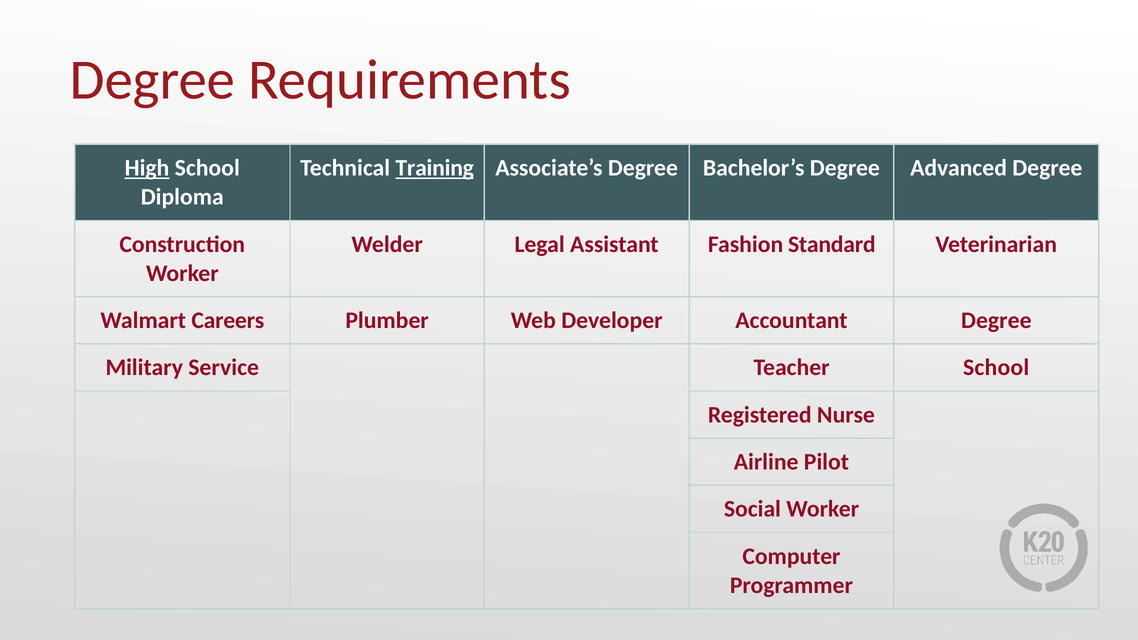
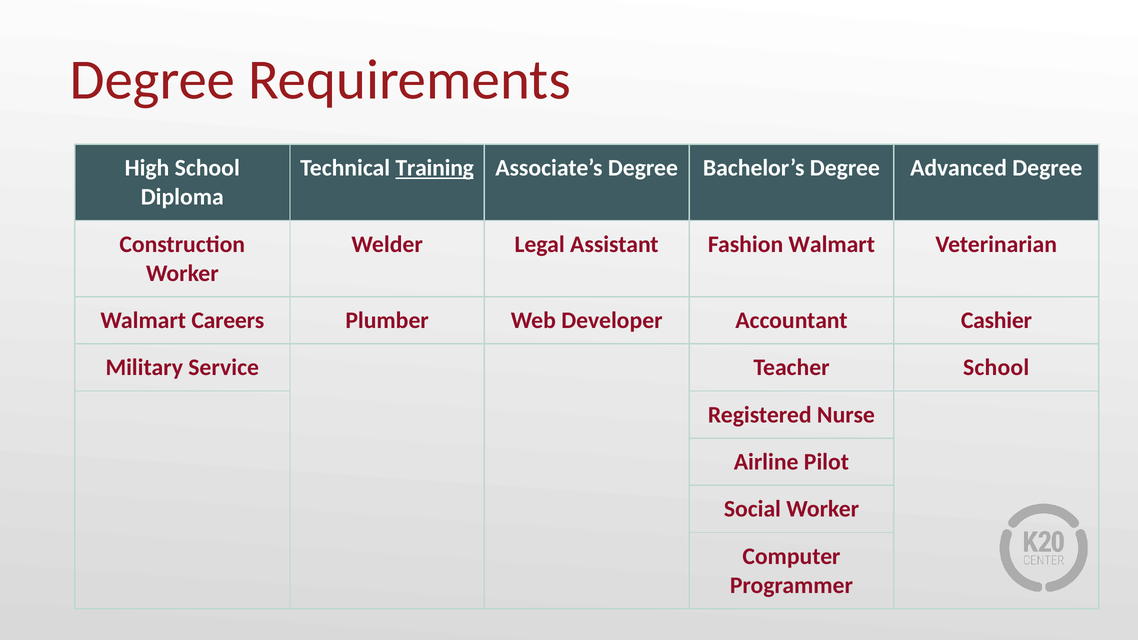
High underline: present -> none
Fashion Standard: Standard -> Walmart
Accountant Degree: Degree -> Cashier
